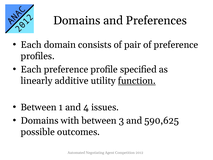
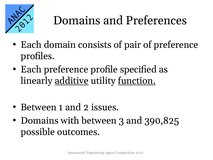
additive underline: none -> present
4: 4 -> 2
590,625: 590,625 -> 390,825
